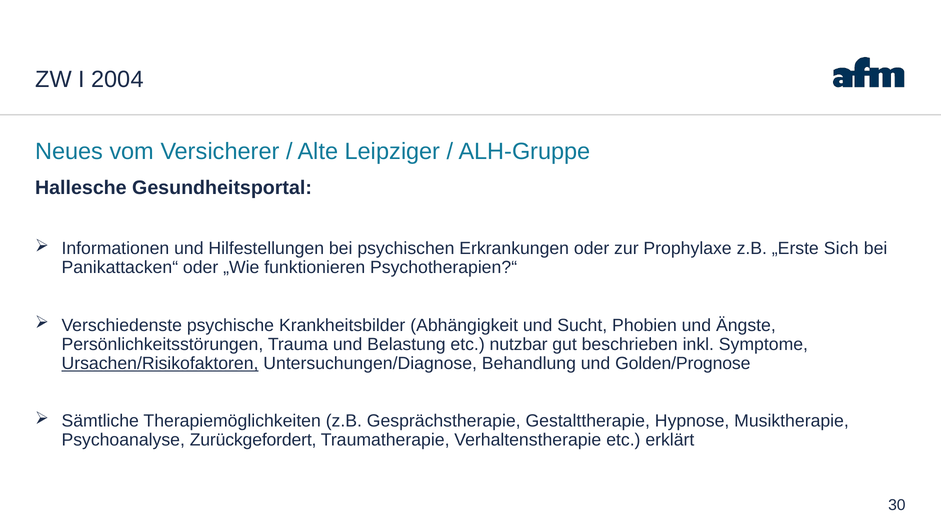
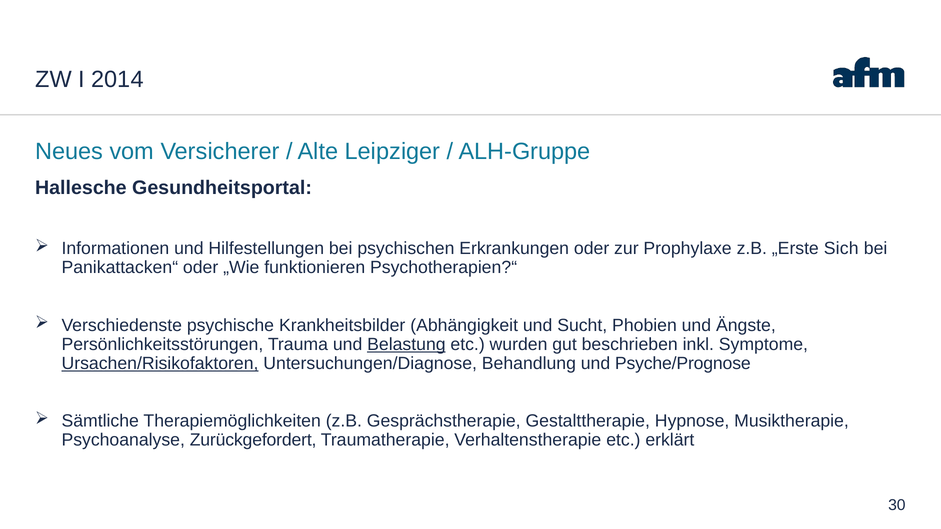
2004: 2004 -> 2014
Belastung underline: none -> present
nutzbar: nutzbar -> wurden
Golden/Prognose: Golden/Prognose -> Psyche/Prognose
